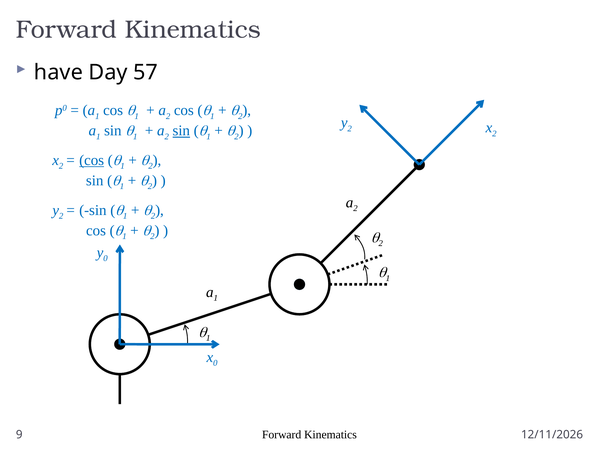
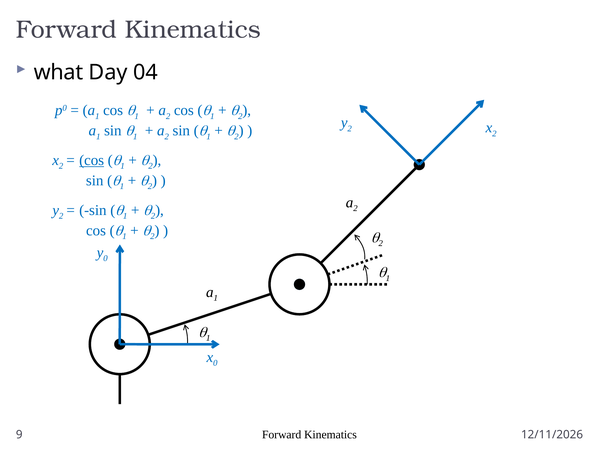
have: have -> what
57: 57 -> 04
sin at (181, 131) underline: present -> none
